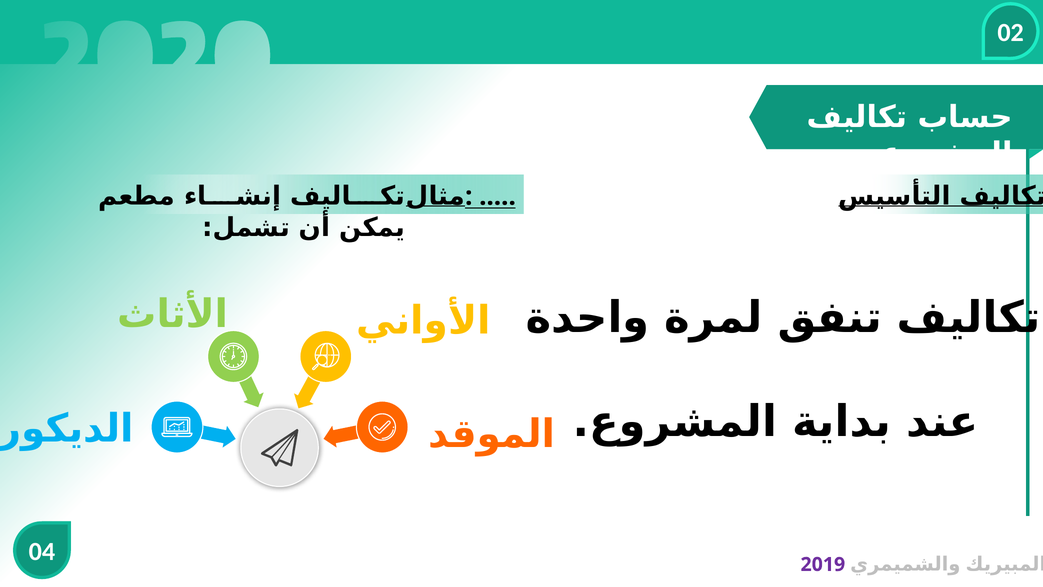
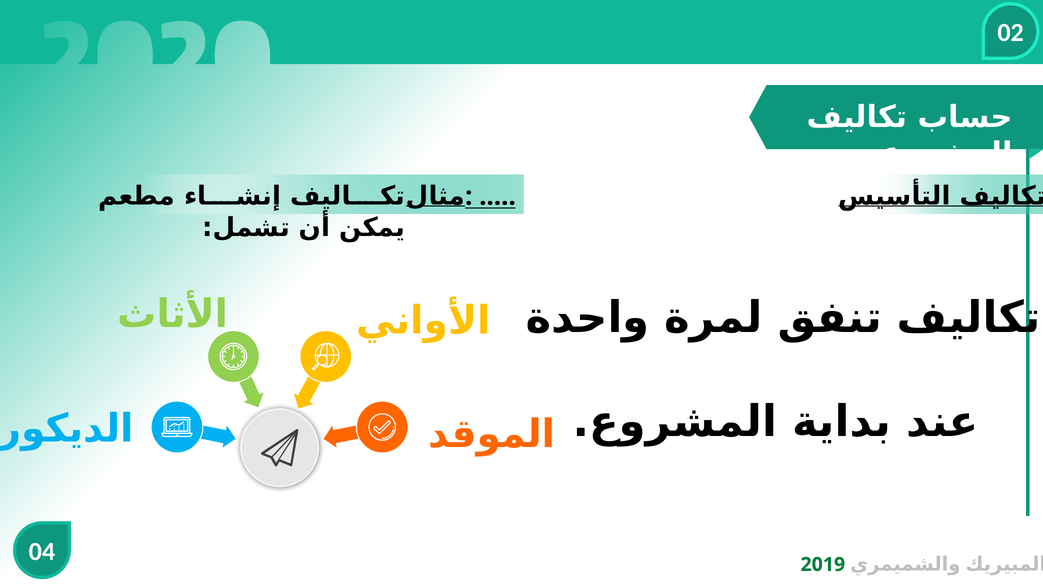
2019 colour: purple -> green
